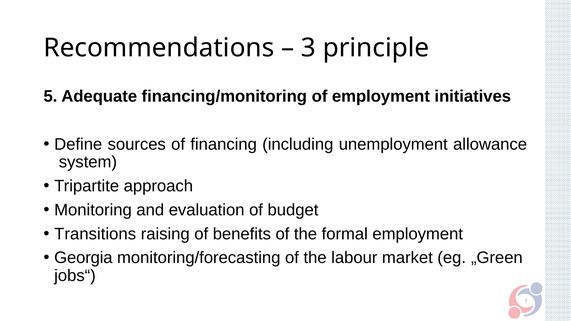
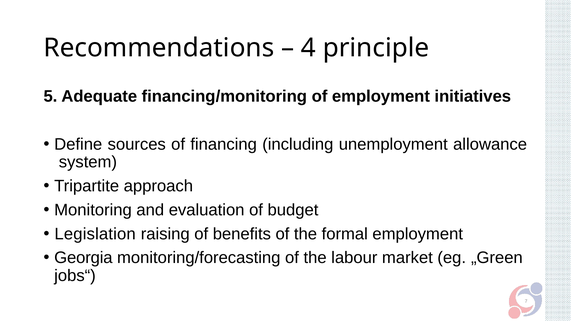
3: 3 -> 4
Transitions: Transitions -> Legislation
